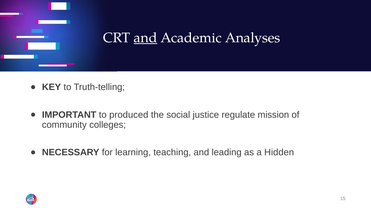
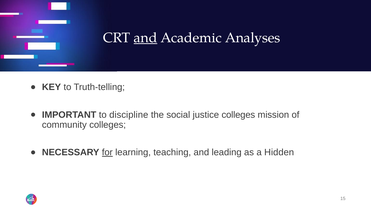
produced: produced -> discipline
justice regulate: regulate -> colleges
for underline: none -> present
